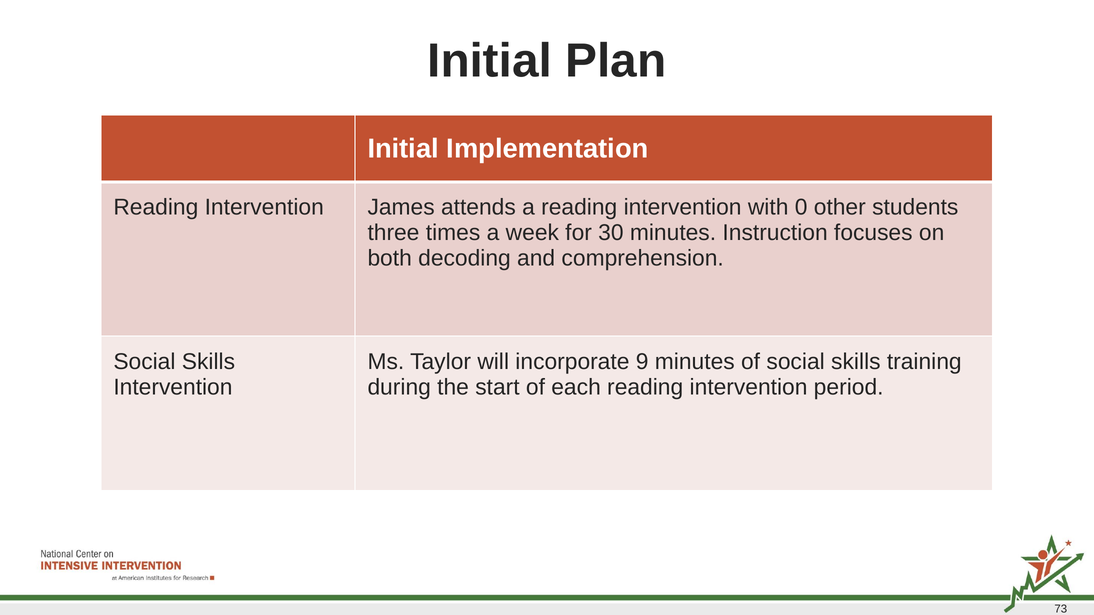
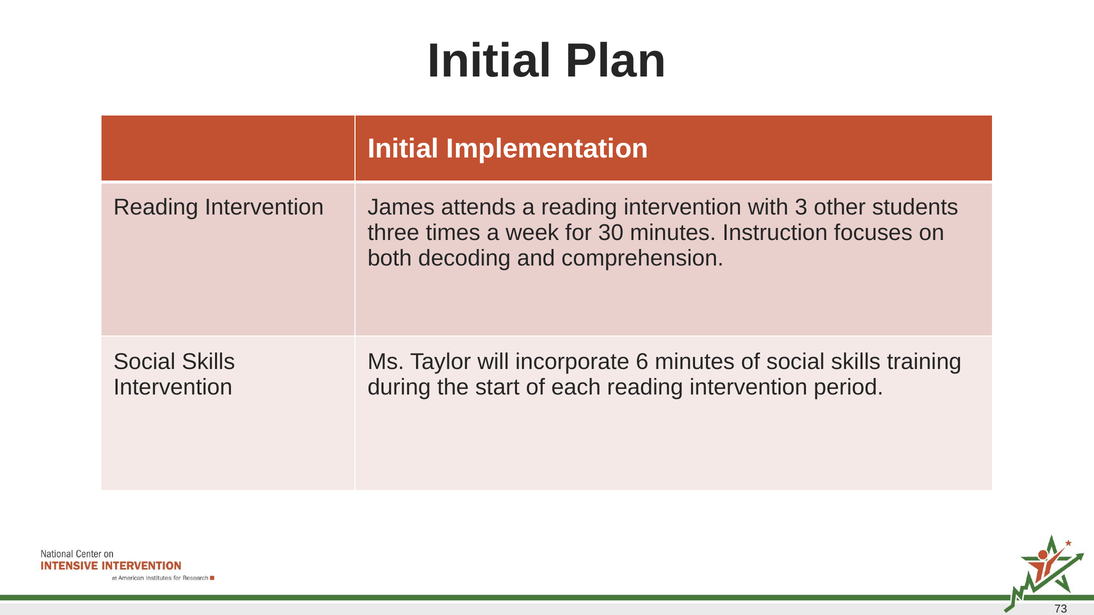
0: 0 -> 3
9: 9 -> 6
